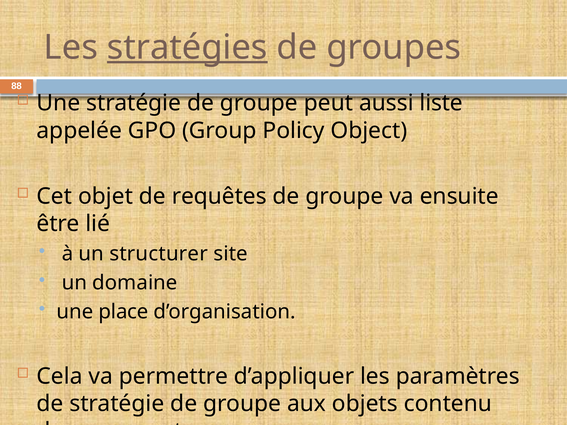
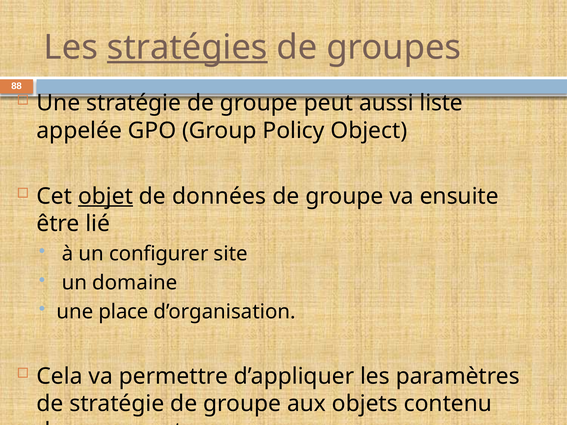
objet underline: none -> present
requêtes: requêtes -> données
structurer: structurer -> configurer
